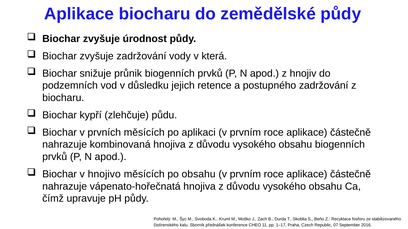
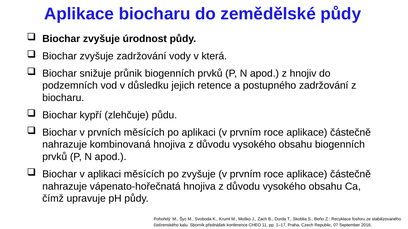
v hnojivo: hnojivo -> aplikaci
po obsahu: obsahu -> zvyšuje
